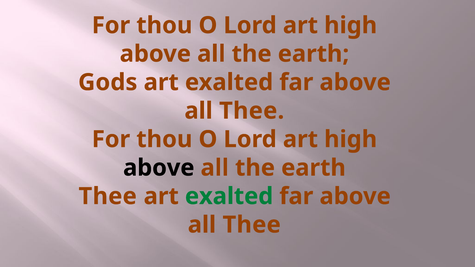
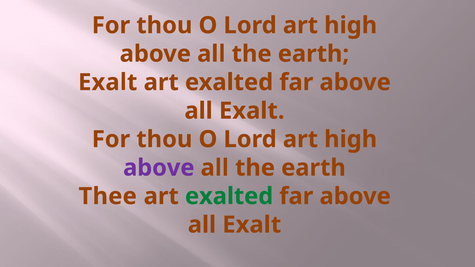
Gods at (108, 82): Gods -> Exalt
Thee at (252, 111): Thee -> Exalt
above at (159, 168) colour: black -> purple
Thee at (252, 225): Thee -> Exalt
